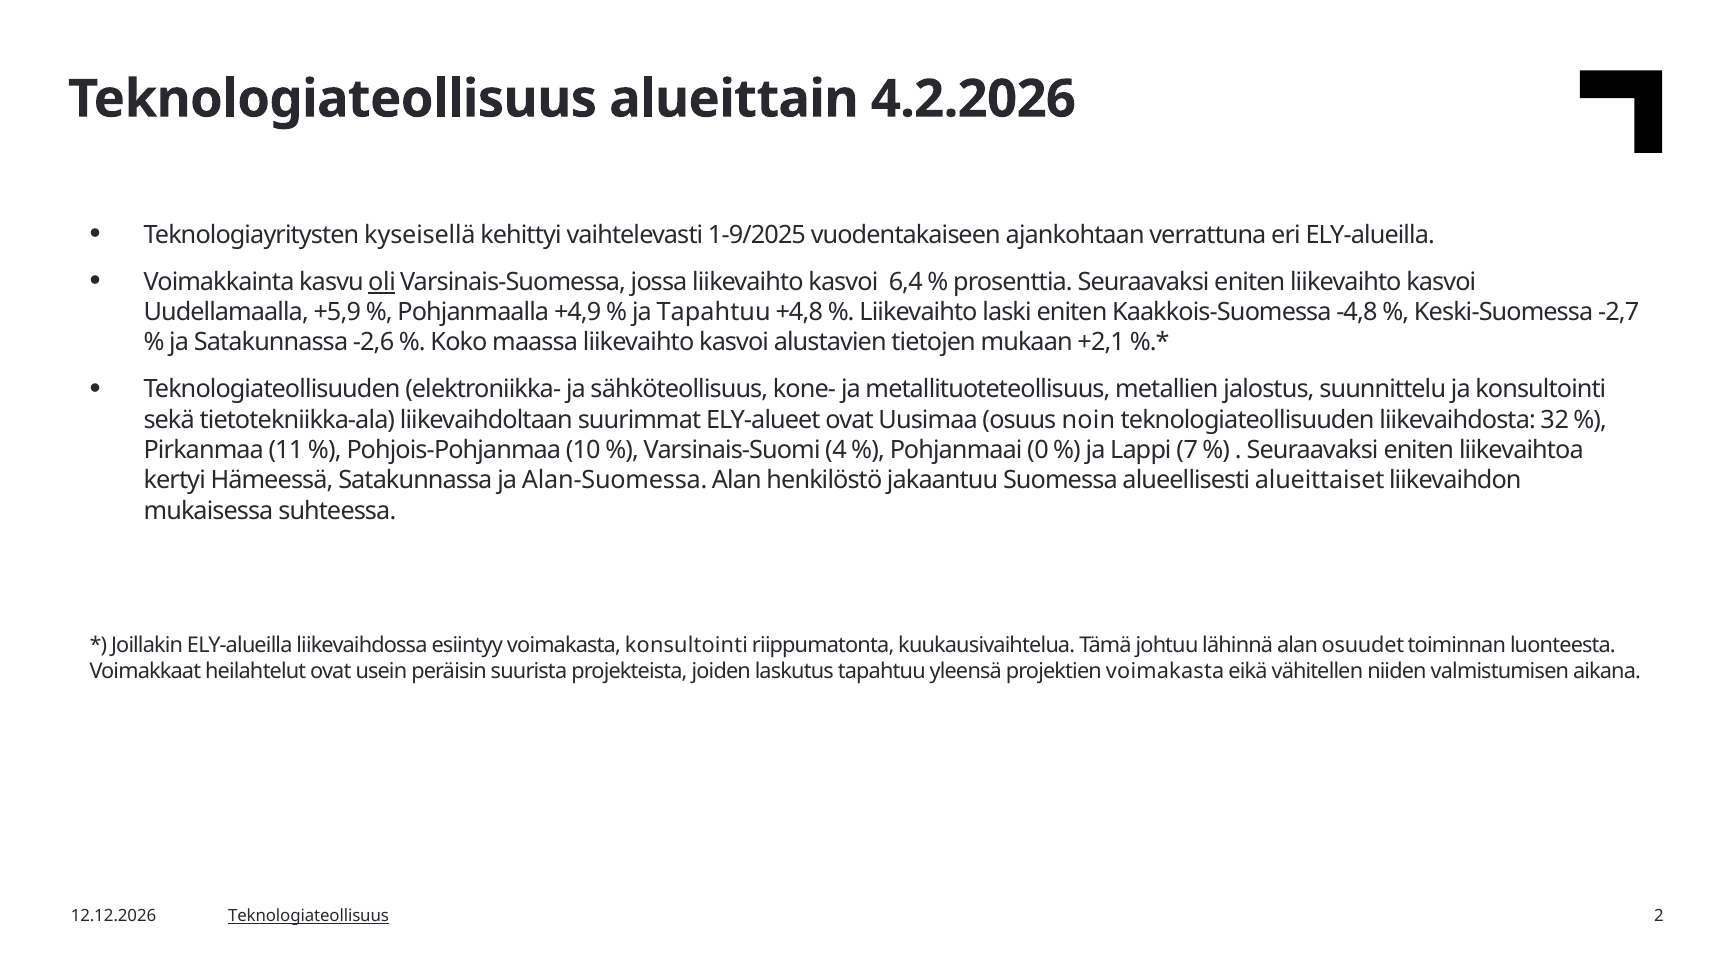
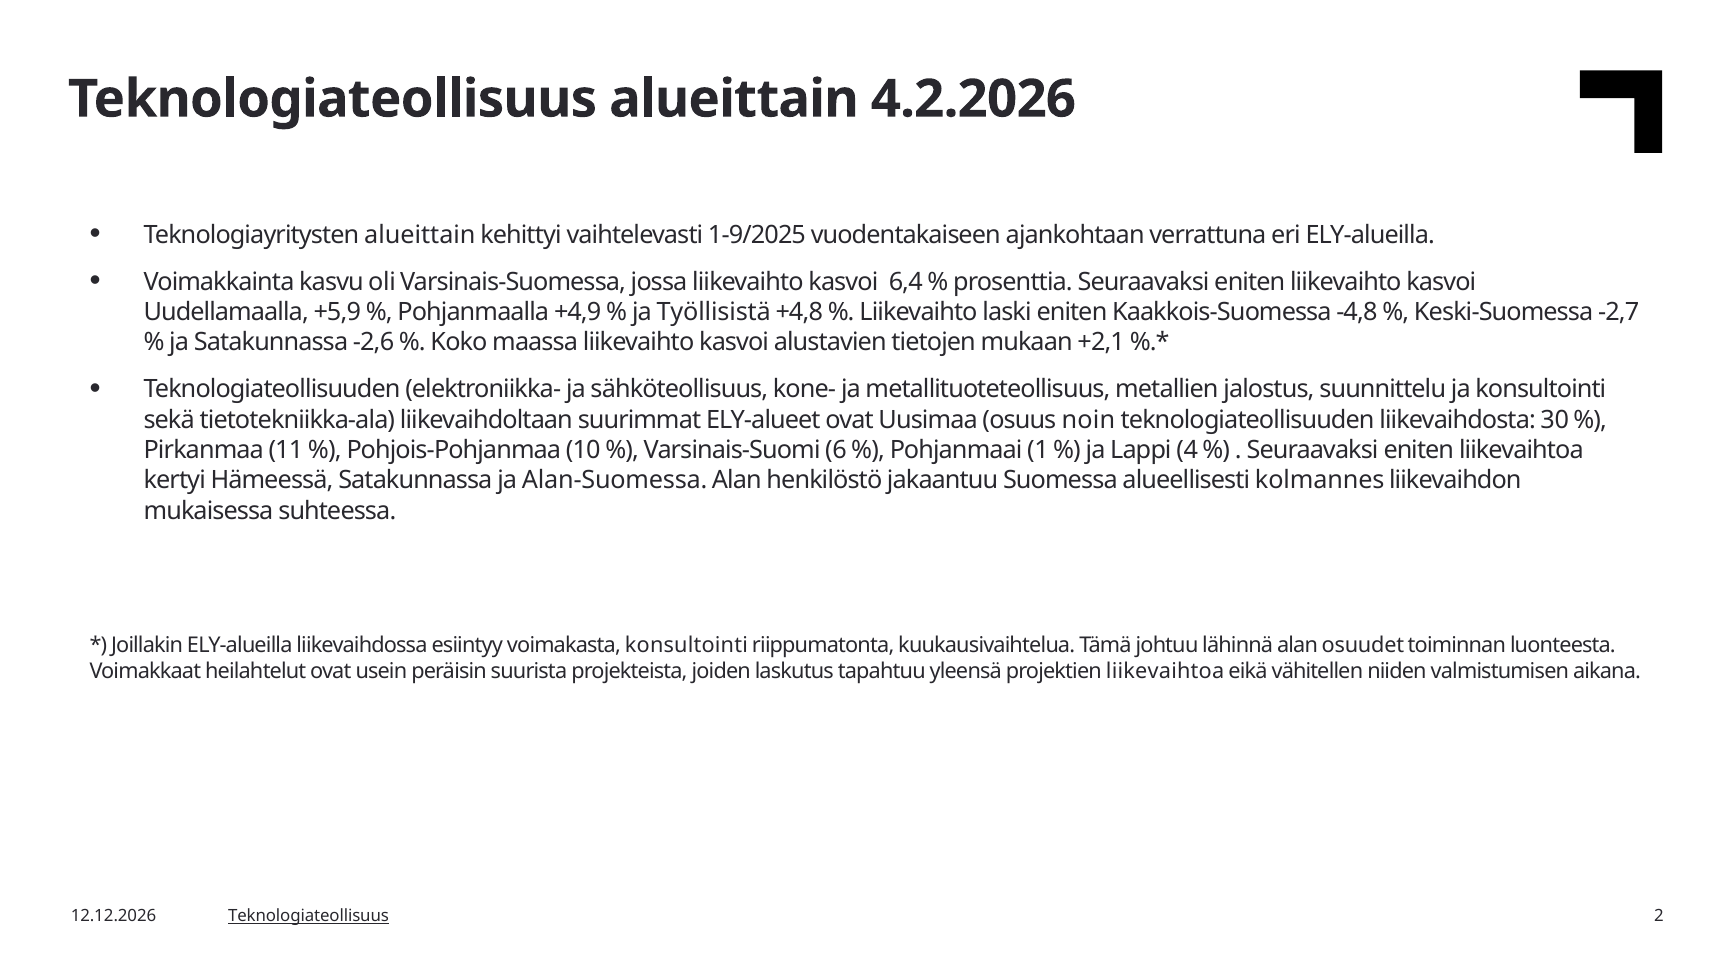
Teknologiayritysten kyseisellä: kyseisellä -> alueittain
oli underline: present -> none
ja Tapahtuu: Tapahtuu -> Työllisistä
32: 32 -> 30
4: 4 -> 6
0: 0 -> 1
7: 7 -> 4
alueittaiset: alueittaiset -> kolmannes
projektien voimakasta: voimakasta -> liikevaihtoa
